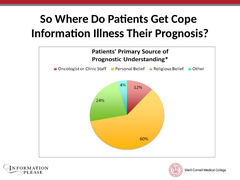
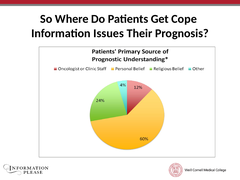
Illness: Illness -> Issues
